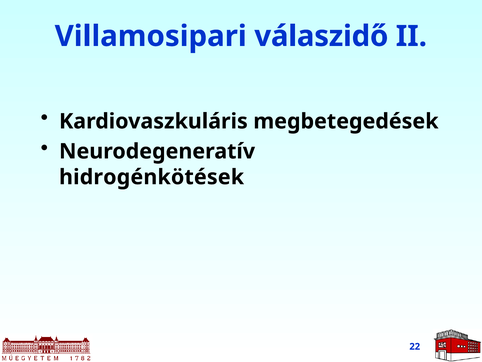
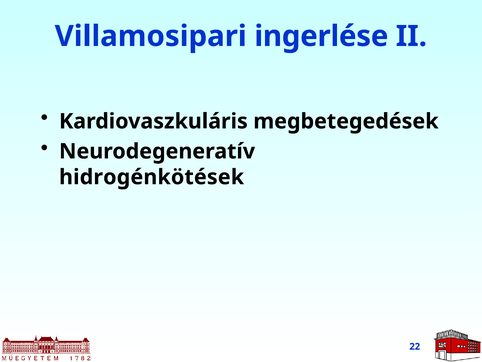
válaszidő: válaszidő -> ingerlése
